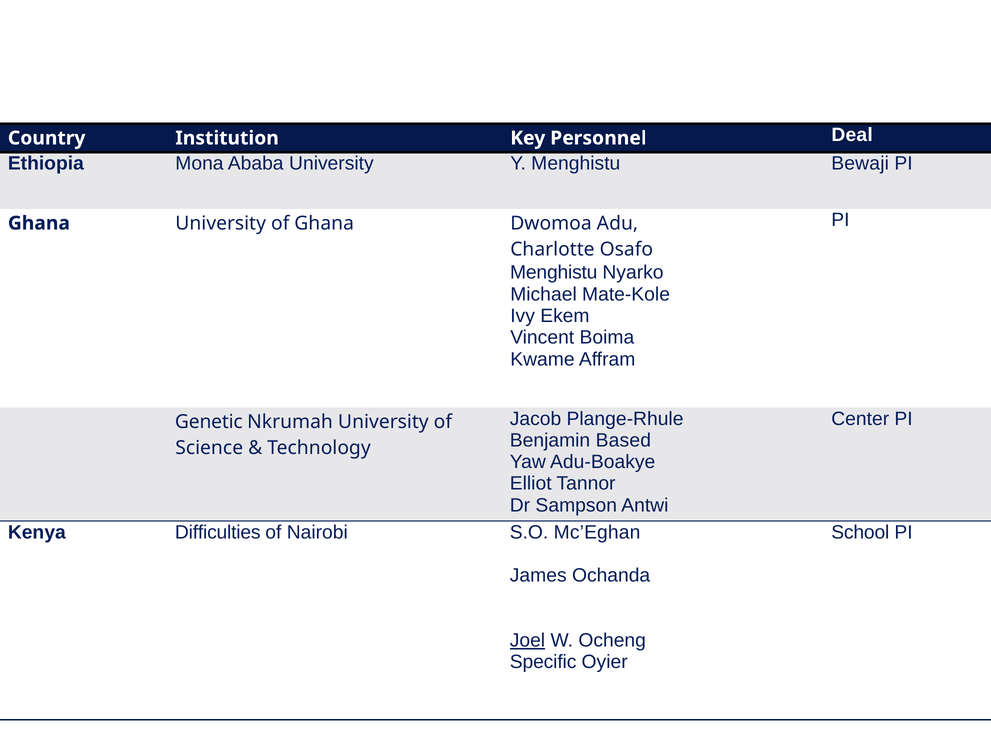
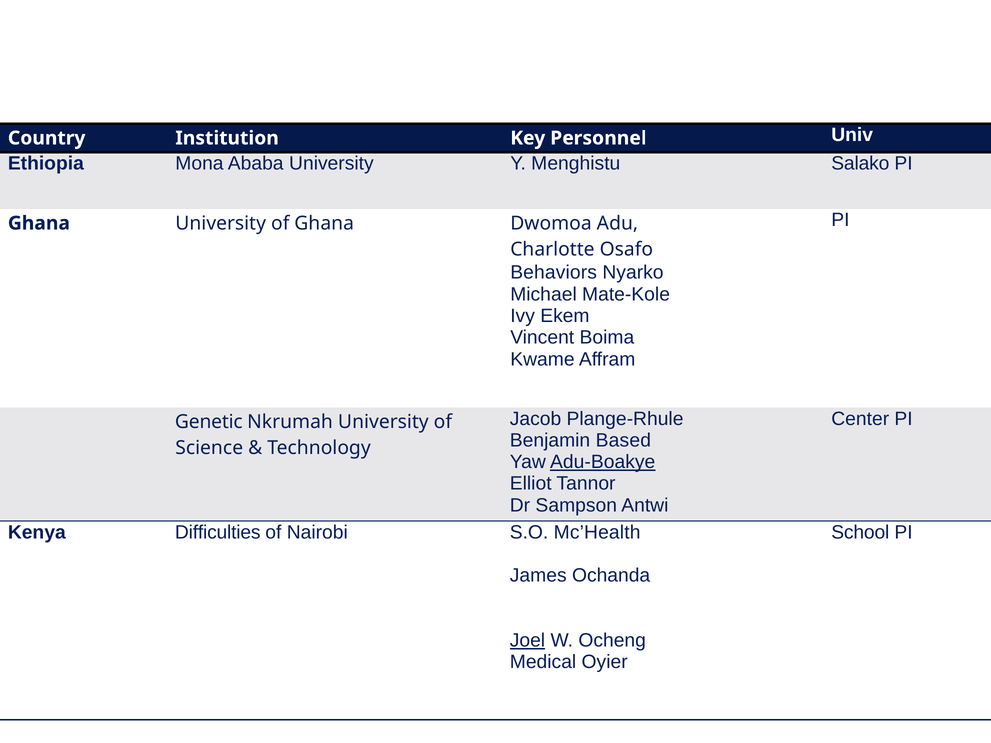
Deal: Deal -> Univ
Bewaji: Bewaji -> Salako
Menghistu at (554, 273): Menghistu -> Behaviors
Adu-Boakye underline: none -> present
Mc’Eghan: Mc’Eghan -> Mc’Health
Specific: Specific -> Medical
